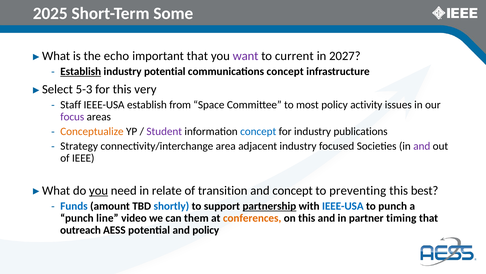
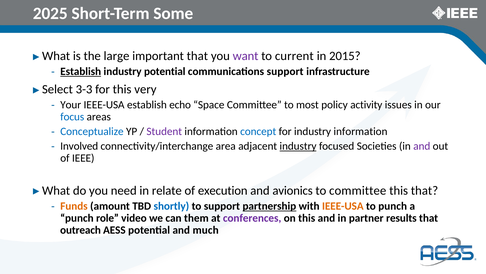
echo: echo -> large
2027: 2027 -> 2015
communications concept: concept -> support
5-3: 5-3 -> 3-3
Staff: Staff -> Your
from: from -> echo
focus colour: purple -> blue
Conceptualize colour: orange -> blue
industry publications: publications -> information
Strategy: Strategy -> Involved
industry at (298, 146) underline: none -> present
you at (99, 190) underline: present -> none
transition: transition -> execution
and concept: concept -> avionics
to preventing: preventing -> committee
this best: best -> that
Funds colour: blue -> orange
IEEE-USA at (343, 206) colour: blue -> orange
line: line -> role
conferences colour: orange -> purple
timing: timing -> results
and policy: policy -> much
